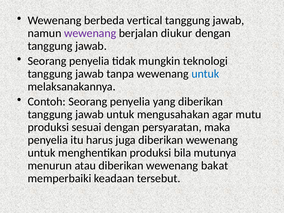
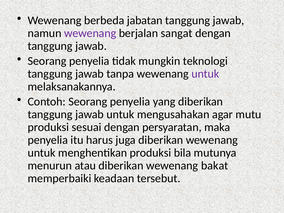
vertical: vertical -> jabatan
diukur: diukur -> sangat
untuk at (205, 74) colour: blue -> purple
